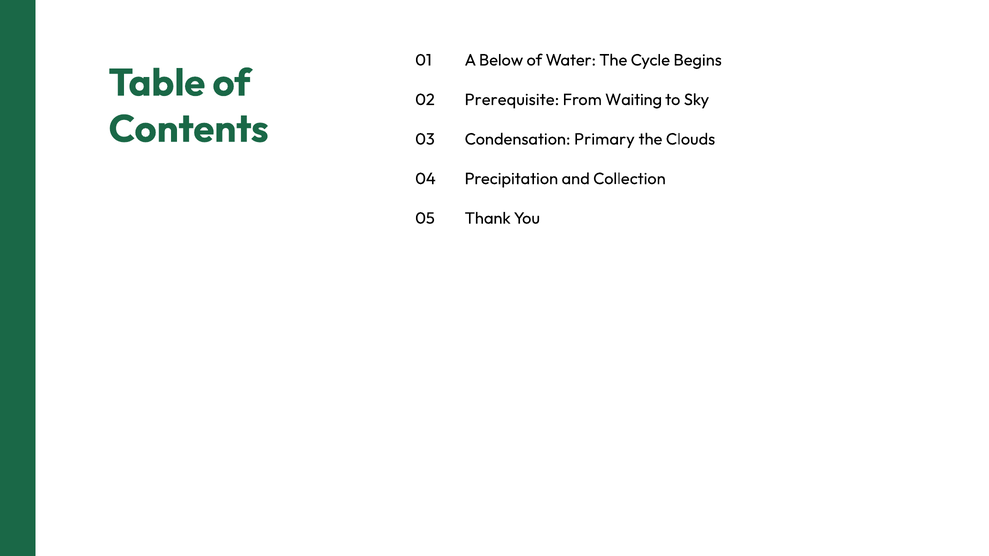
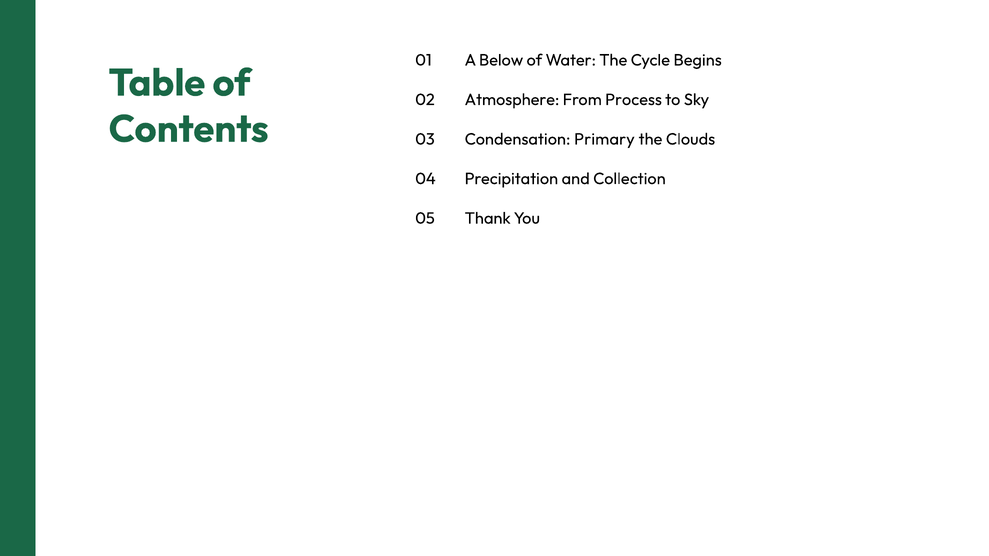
Prerequisite: Prerequisite -> Atmosphere
Waiting: Waiting -> Process
